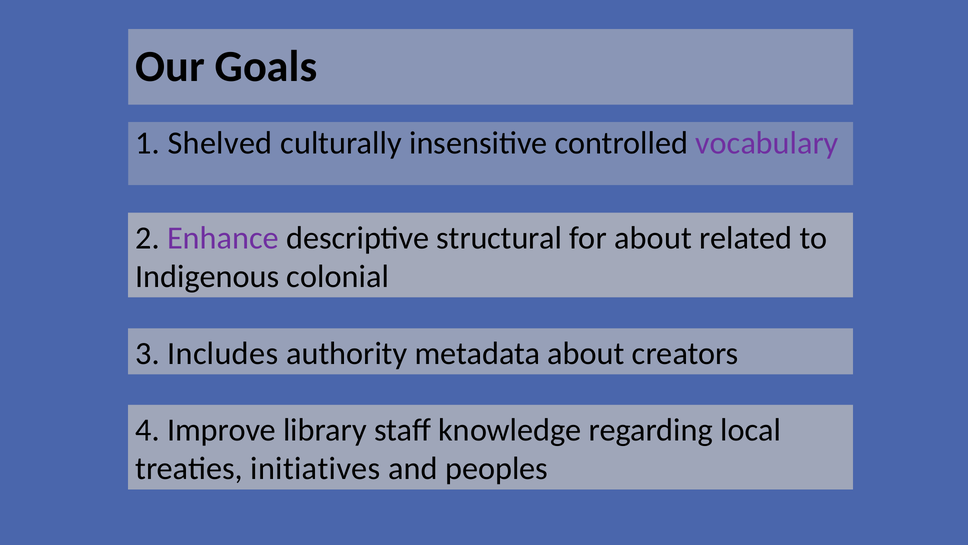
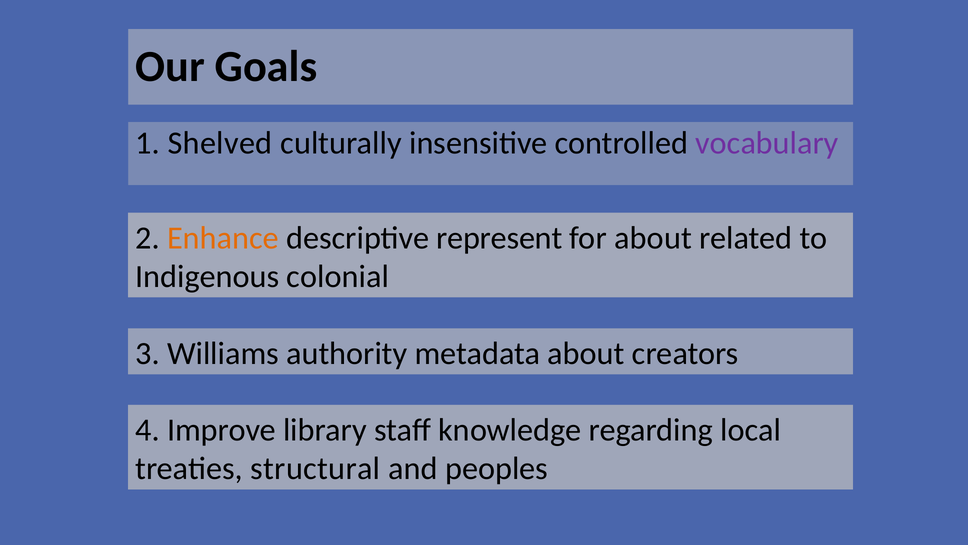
Enhance colour: purple -> orange
structural: structural -> represent
Includes: Includes -> Williams
initiatives: initiatives -> structural
